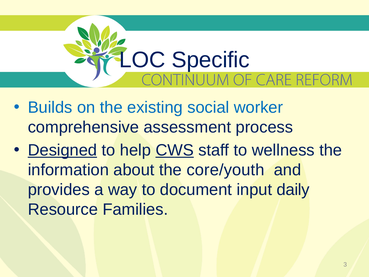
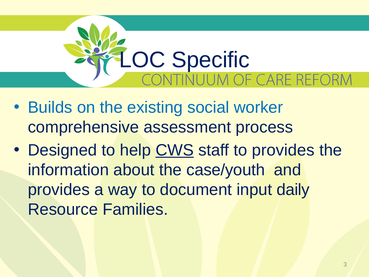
Designed underline: present -> none
to wellness: wellness -> provides
core/youth: core/youth -> case/youth
